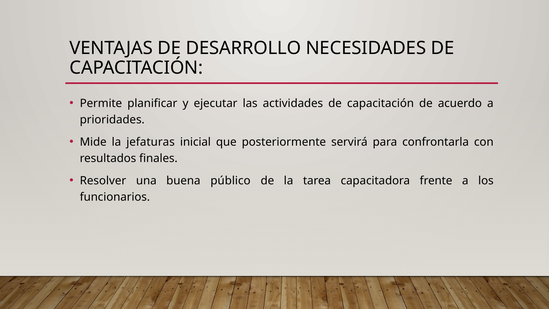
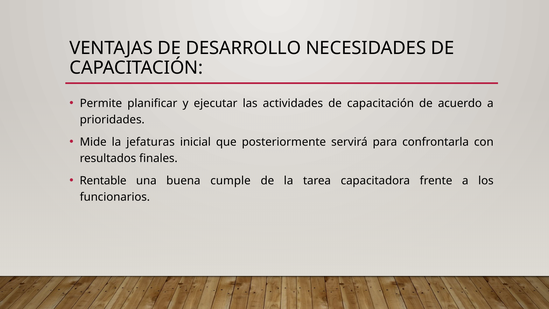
Resolver: Resolver -> Rentable
público: público -> cumple
